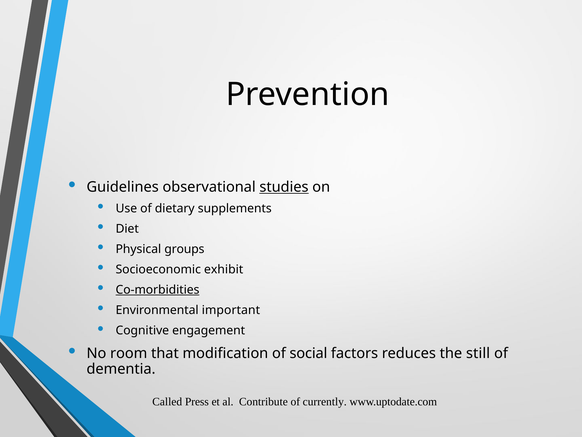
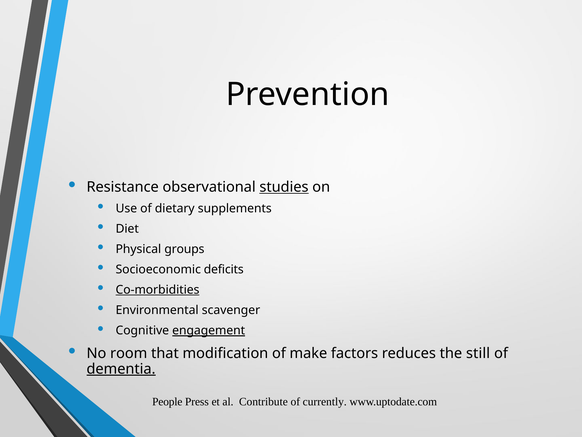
Guidelines: Guidelines -> Resistance
exhibit: exhibit -> deficits
important: important -> scavenger
engagement underline: none -> present
social: social -> make
dementia underline: none -> present
Called: Called -> People
